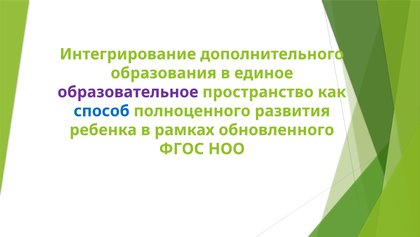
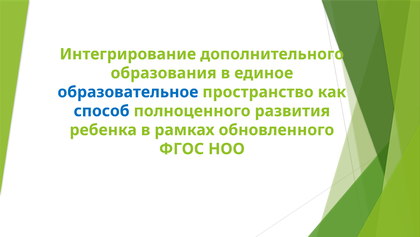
образовательное colour: purple -> blue
